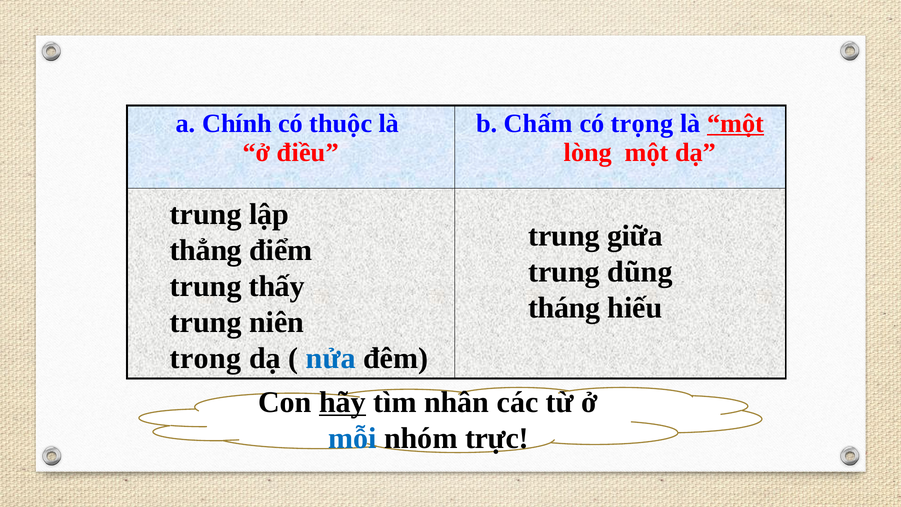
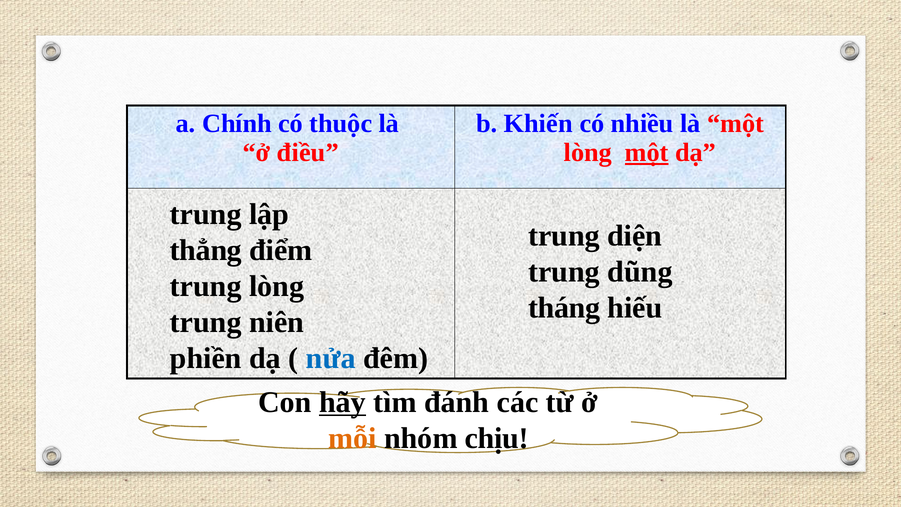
Chấm: Chấm -> Khiến
trọng: trọng -> nhiều
một at (736, 124) underline: present -> none
một at (647, 153) underline: none -> present
giữa: giữa -> diện
trung thấy: thấy -> lòng
trong: trong -> phiền
nhân: nhân -> đánh
mỗi colour: blue -> orange
trực: trực -> chịu
